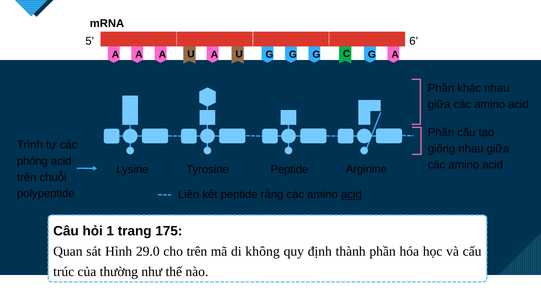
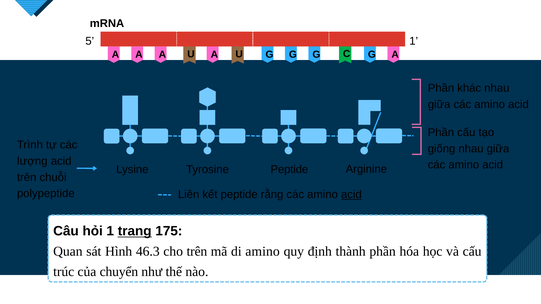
5 6: 6 -> 1
phóng: phóng -> lượng
trang underline: none -> present
29.0: 29.0 -> 46.3
di không: không -> amino
thường: thường -> chuyển
